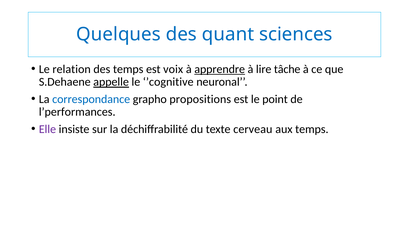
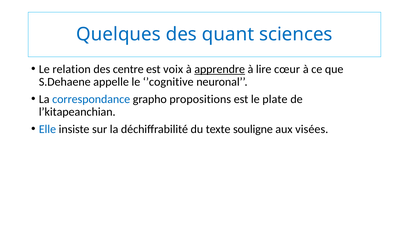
des temps: temps -> centre
tâche: tâche -> cœur
appelle underline: present -> none
point: point -> plate
l’performances: l’performances -> l’kitapeanchian
Elle colour: purple -> blue
cerveau: cerveau -> souligne
aux temps: temps -> visées
